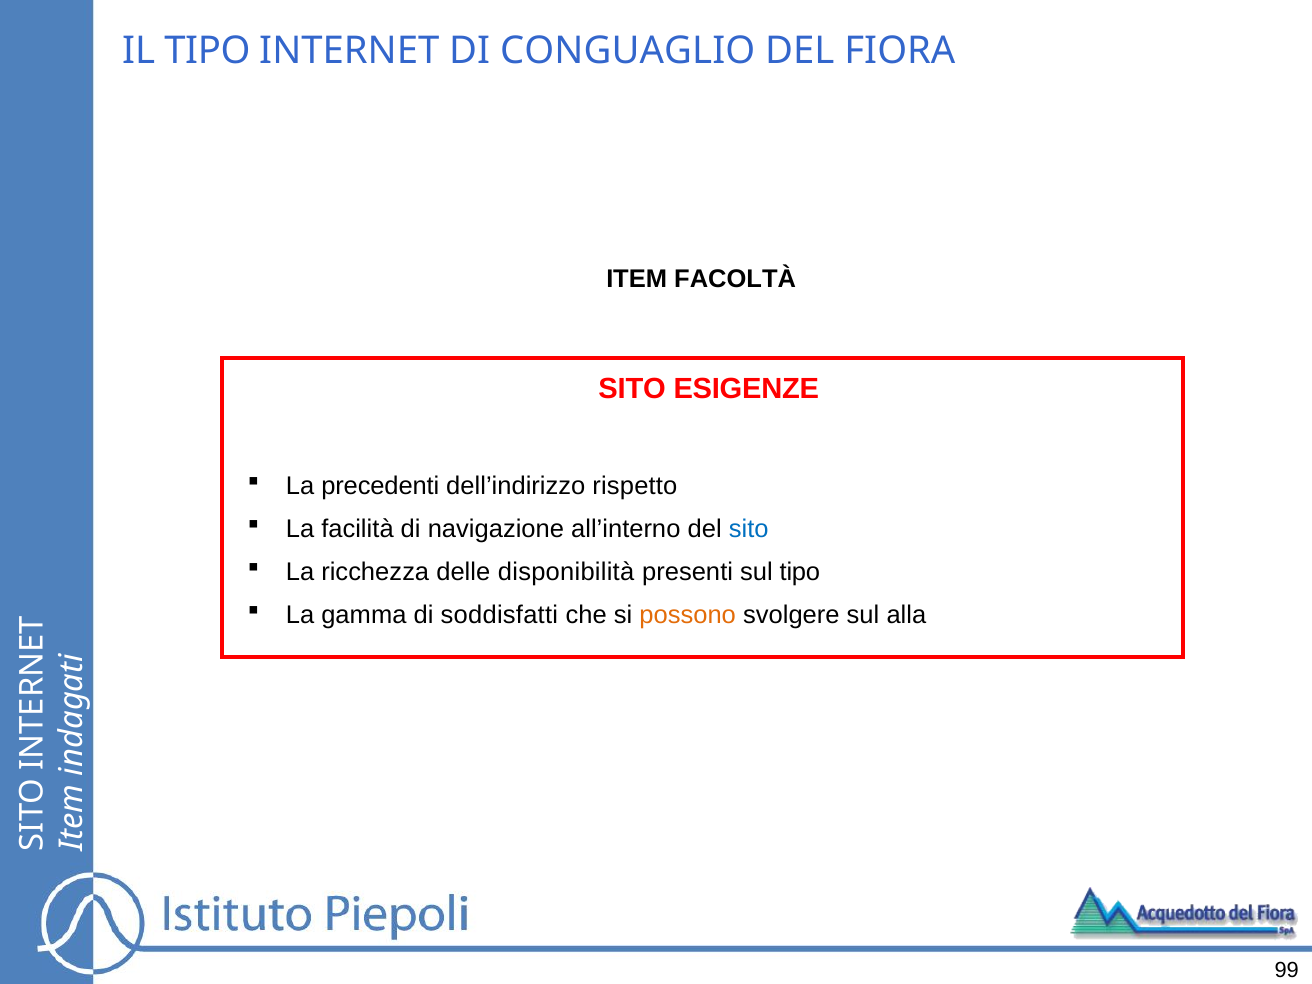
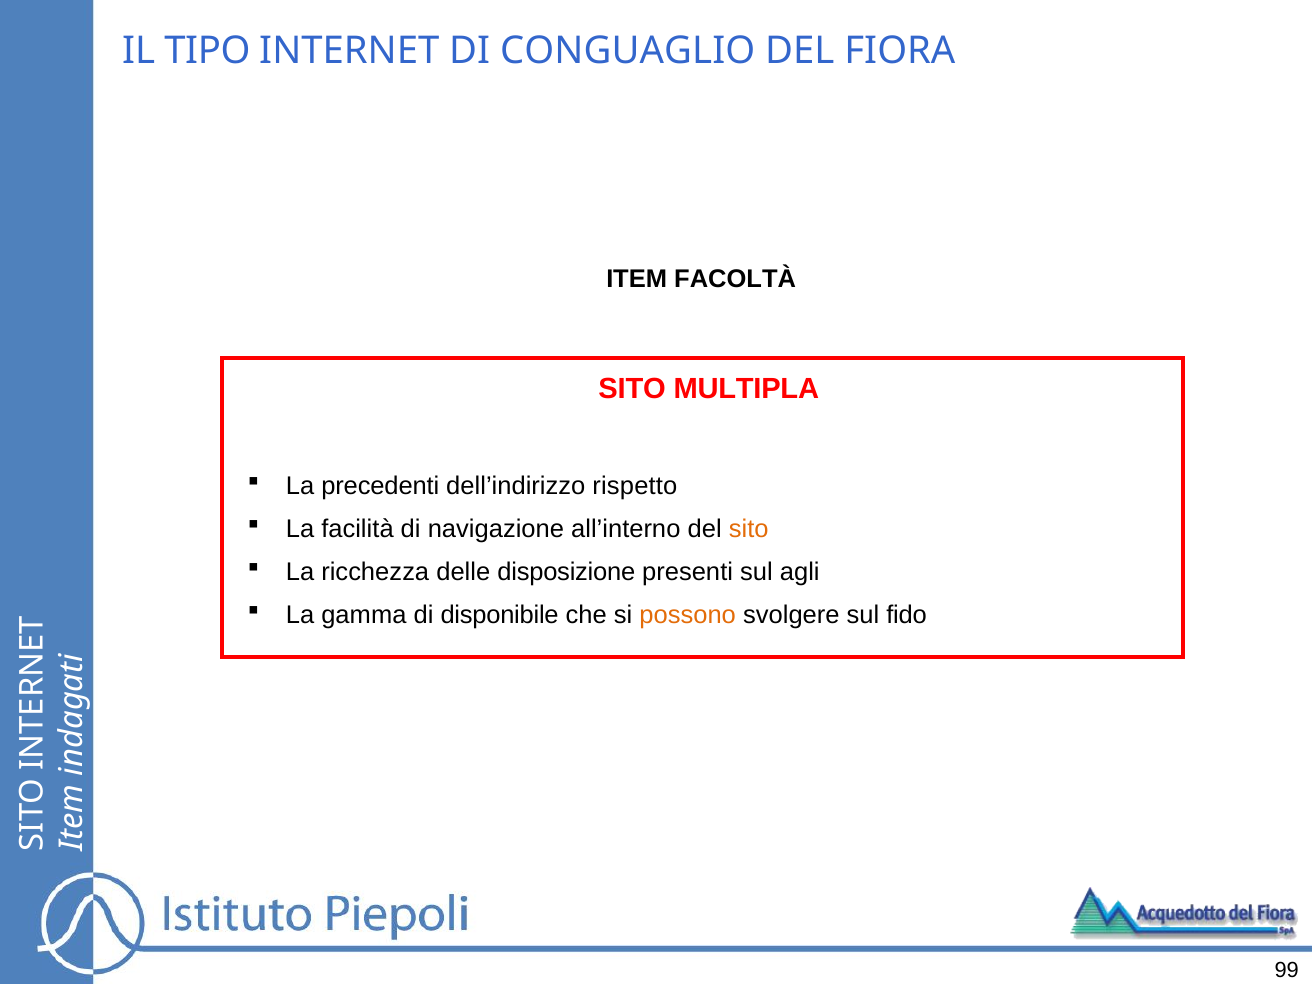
ESIGENZE: ESIGENZE -> MULTIPLA
sito at (749, 529) colour: blue -> orange
disponibilità: disponibilità -> disposizione
sul tipo: tipo -> agli
soddisfatti: soddisfatti -> disponibile
alla: alla -> fido
